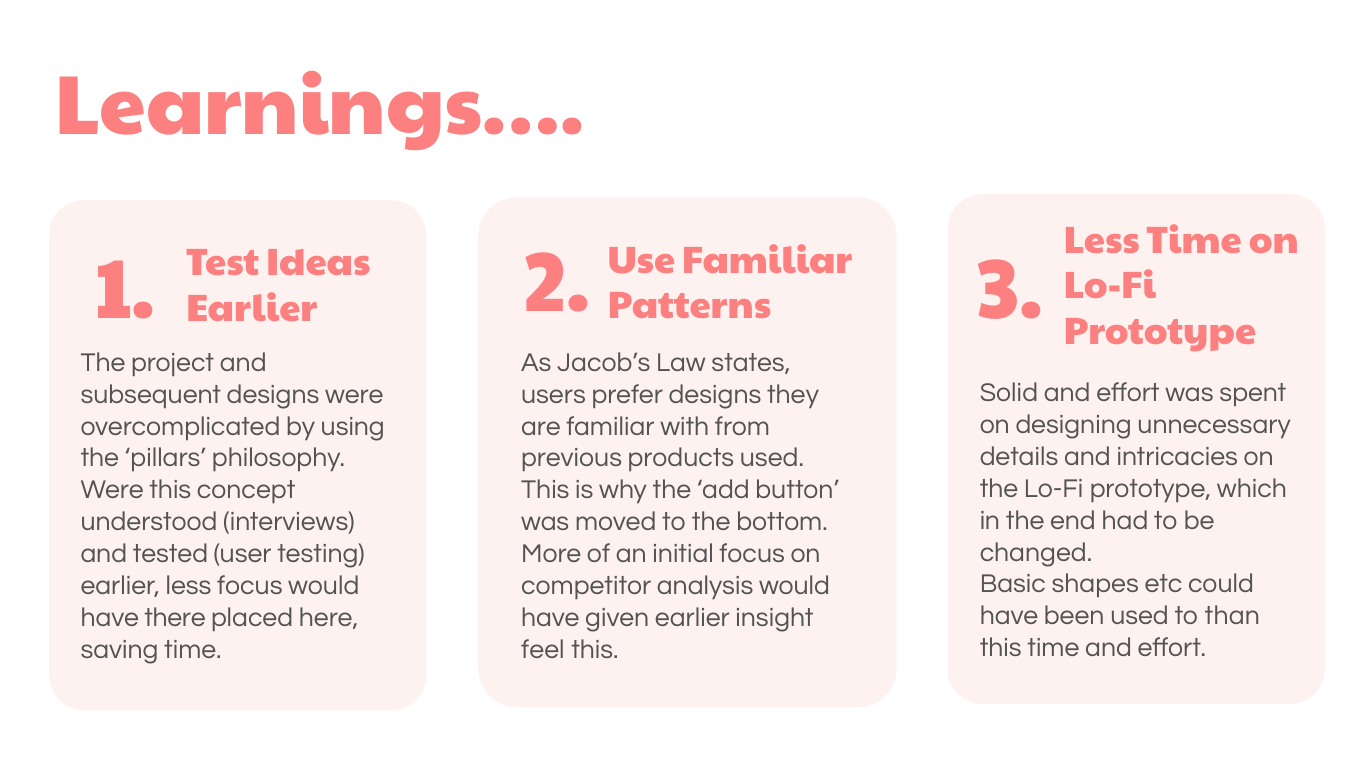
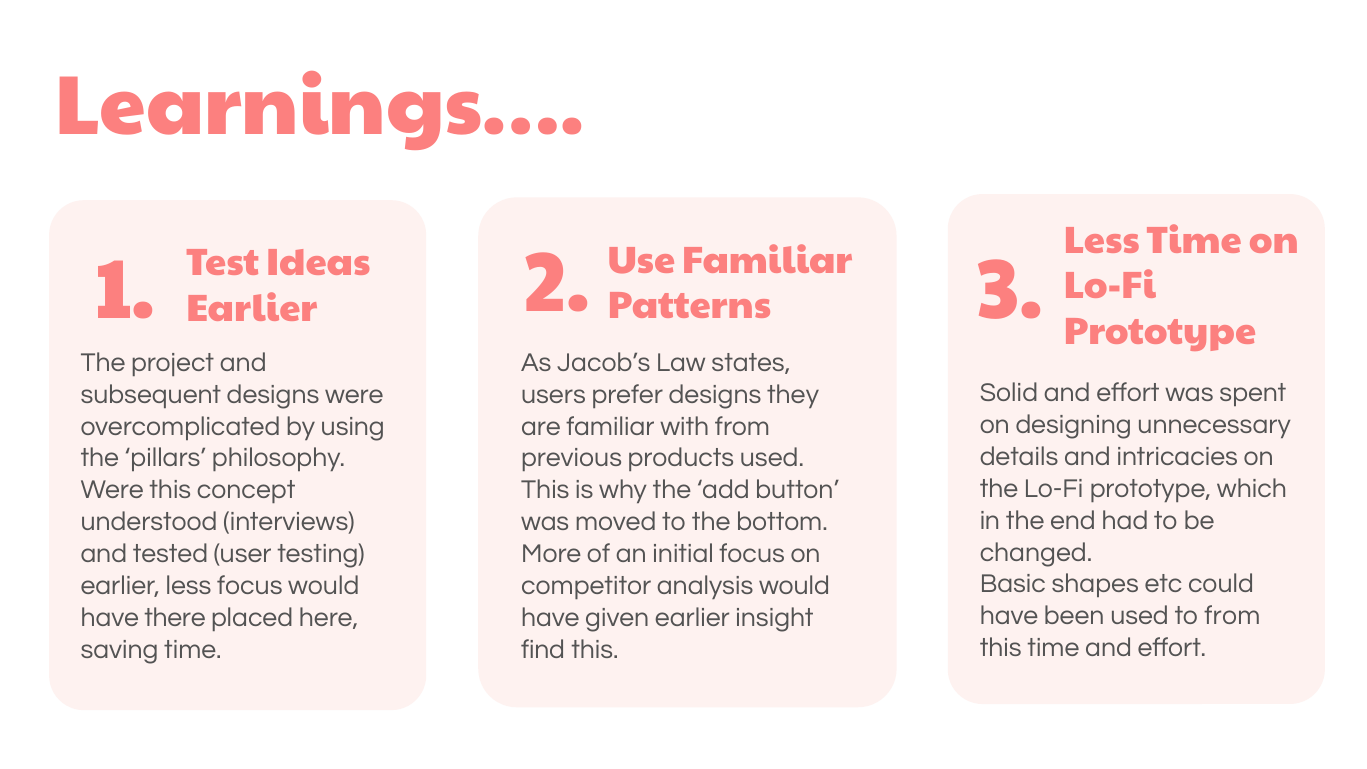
to than: than -> from
feel: feel -> find
